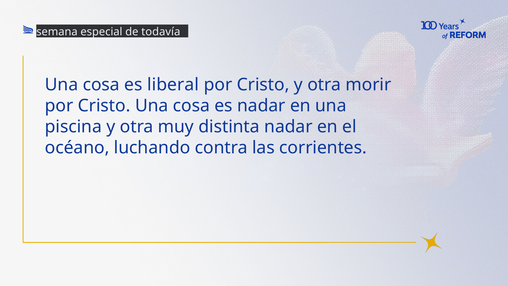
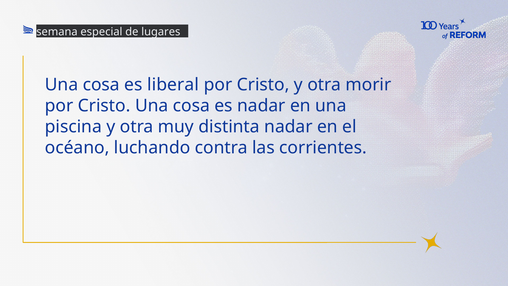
todavía: todavía -> lugares
